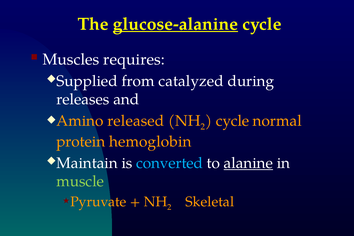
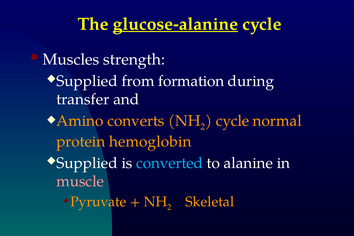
requires: requires -> strength
catalyzed: catalyzed -> formation
releases: releases -> transfer
released: released -> converts
Maintain at (87, 163): Maintain -> Supplied
alanine underline: present -> none
muscle colour: light green -> pink
